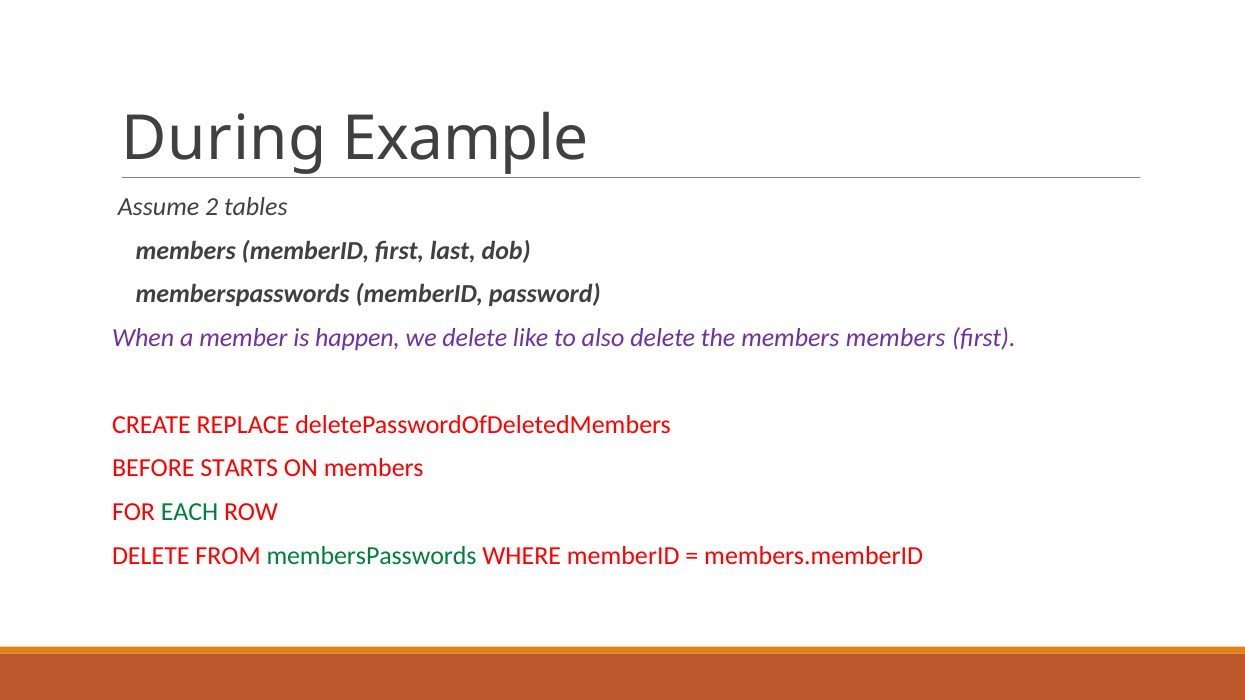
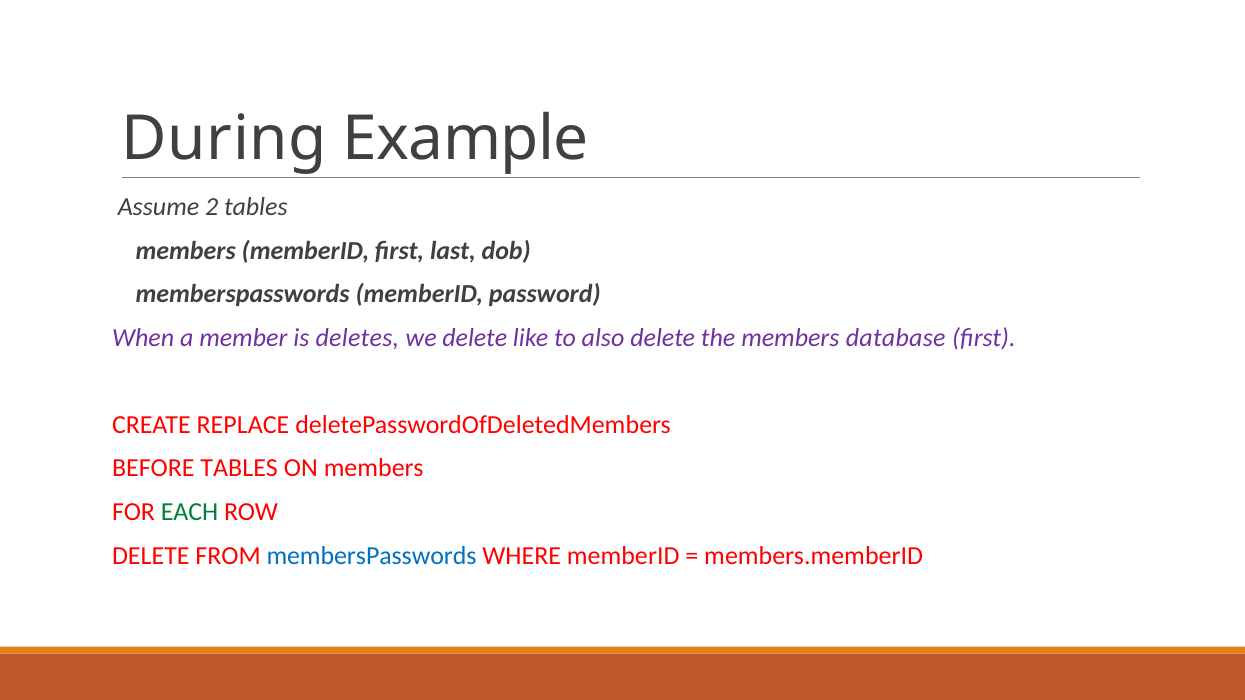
happen: happen -> deletes
members members: members -> database
BEFORE STARTS: STARTS -> TABLES
membersPasswords at (372, 556) colour: green -> blue
